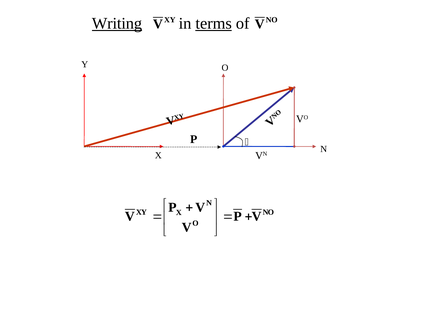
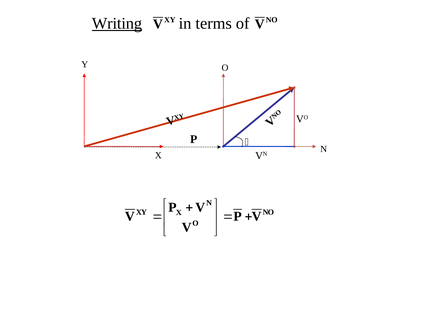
terms underline: present -> none
